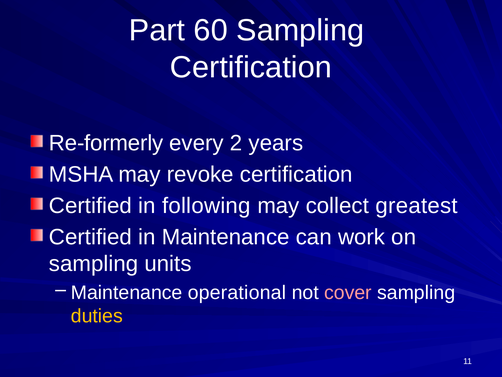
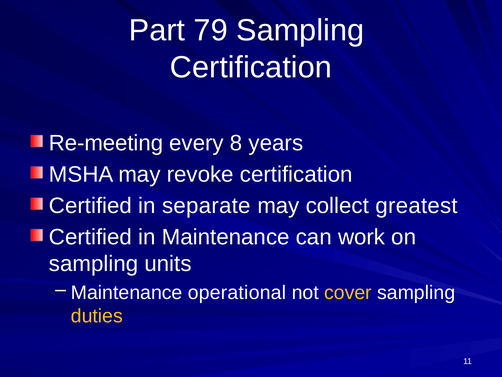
60: 60 -> 79
Re-formerly: Re-formerly -> Re-meeting
2: 2 -> 8
following: following -> separate
cover colour: pink -> yellow
